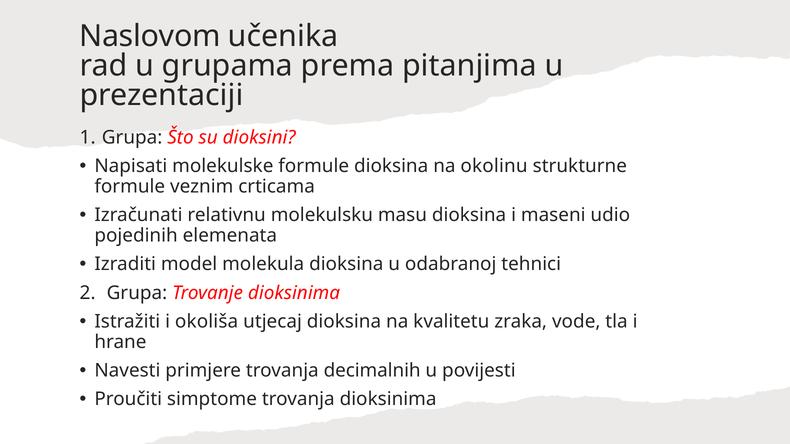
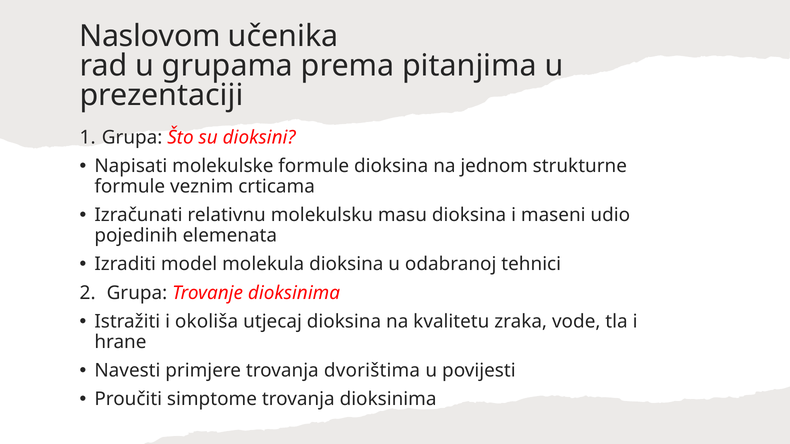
okolinu: okolinu -> jednom
decimalnih: decimalnih -> dvorištima
